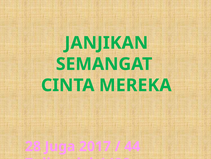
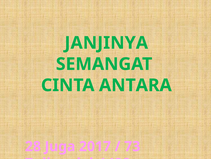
JANJIKAN: JANJIKAN -> JANJINYA
MEREKA: MEREKA -> ANTARA
44: 44 -> 73
